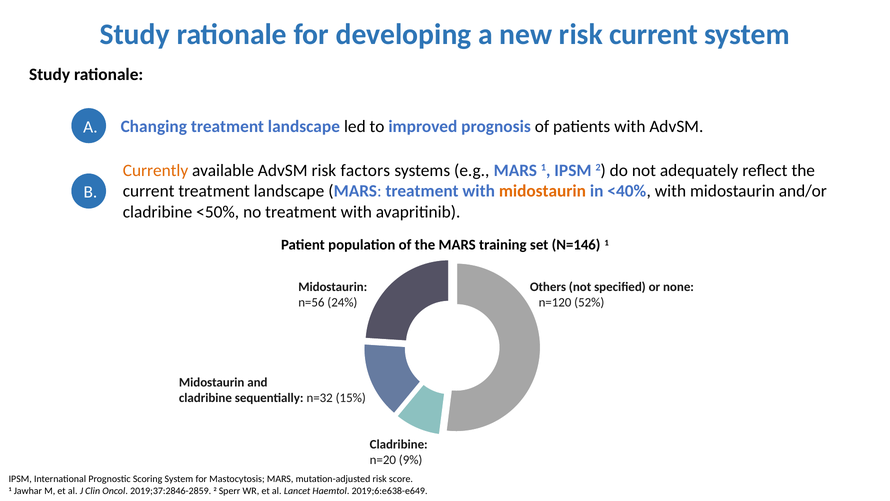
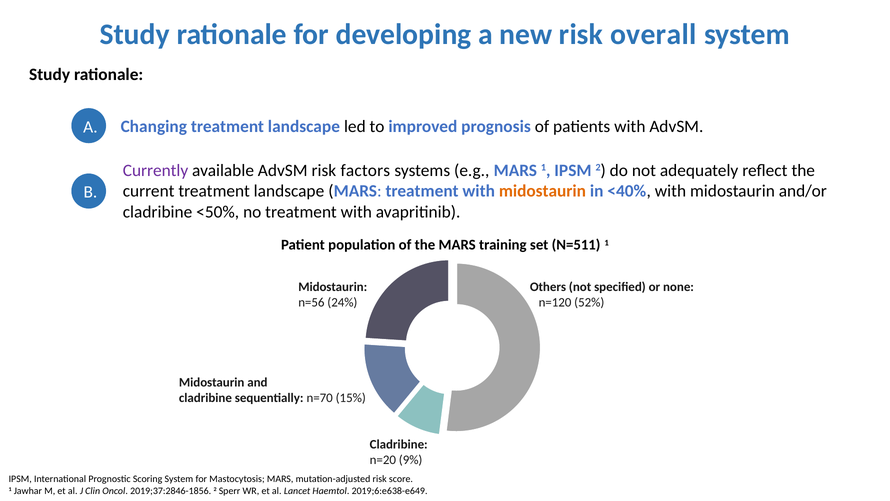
risk current: current -> overall
Currently colour: orange -> purple
N=146: N=146 -> N=511
n=32: n=32 -> n=70
2019;37:2846-2859: 2019;37:2846-2859 -> 2019;37:2846-1856
